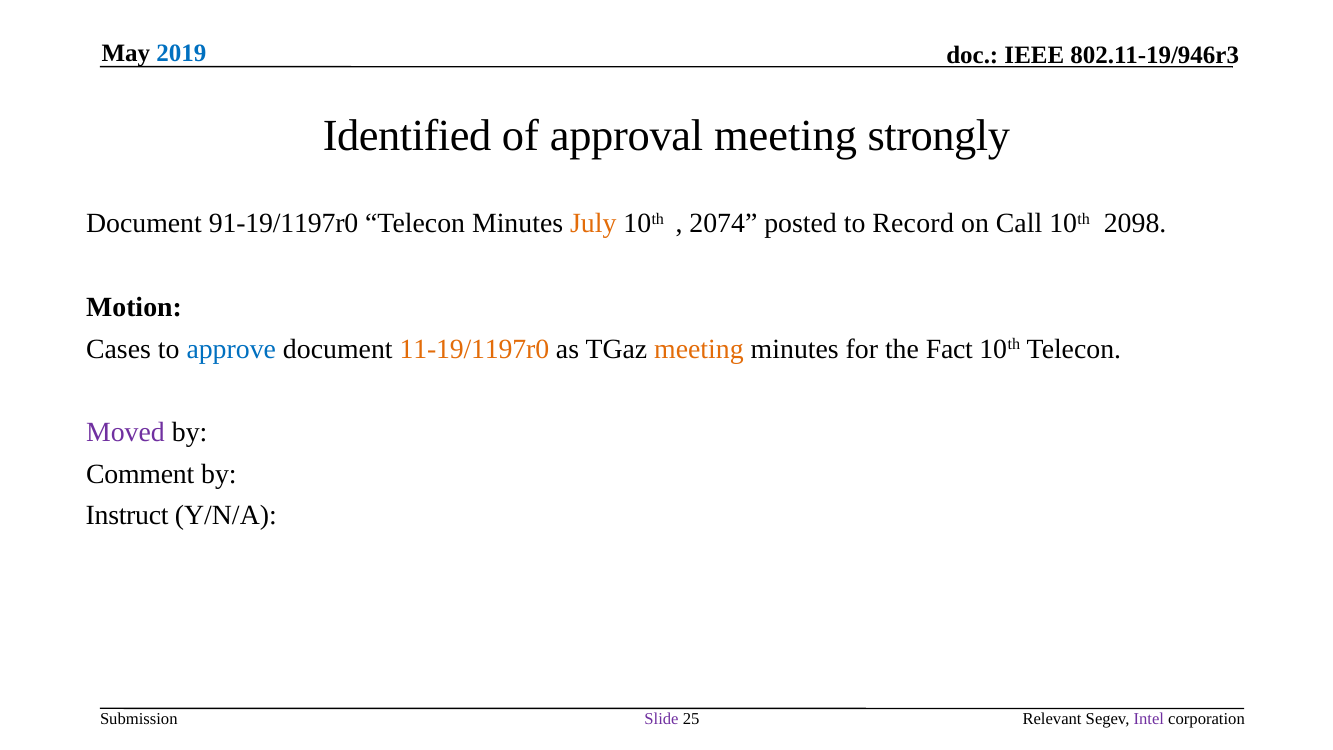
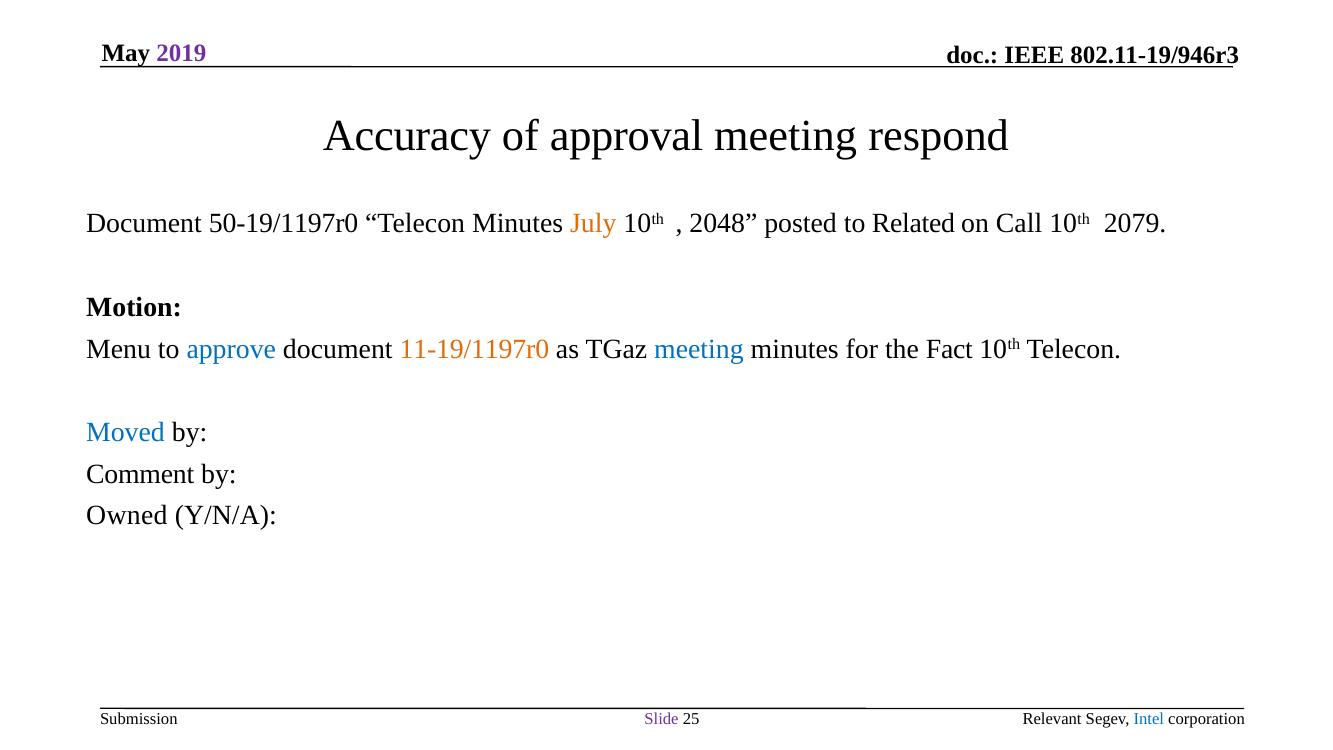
2019 colour: blue -> purple
Identified: Identified -> Accuracy
strongly: strongly -> respond
91-19/1197r0: 91-19/1197r0 -> 50-19/1197r0
2074: 2074 -> 2048
Record: Record -> Related
2098: 2098 -> 2079
Cases: Cases -> Menu
meeting at (699, 349) colour: orange -> blue
Moved colour: purple -> blue
Instruct: Instruct -> Owned
Intel colour: purple -> blue
